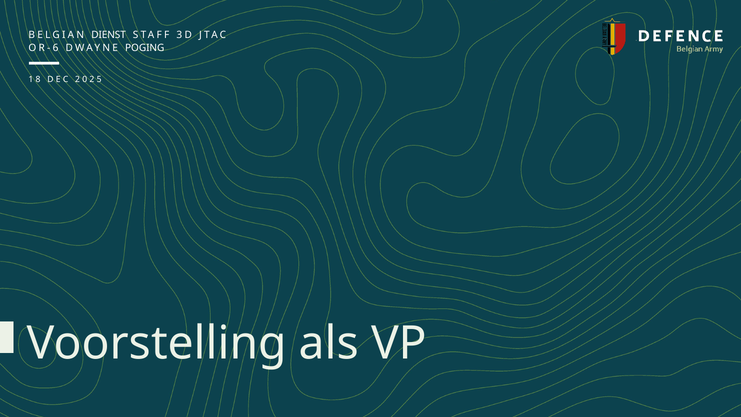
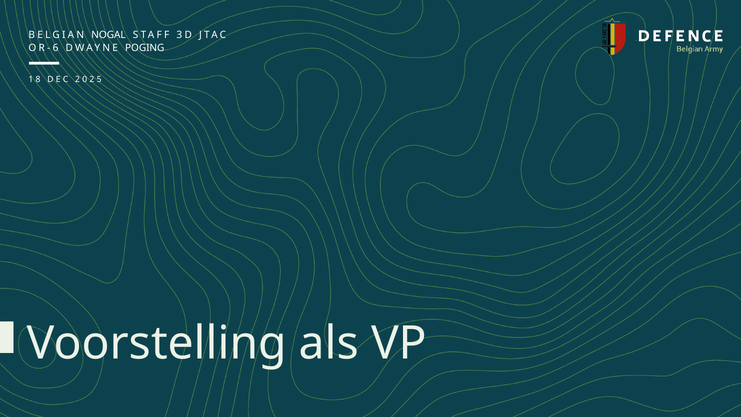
DIENST: DIENST -> NOGAL
